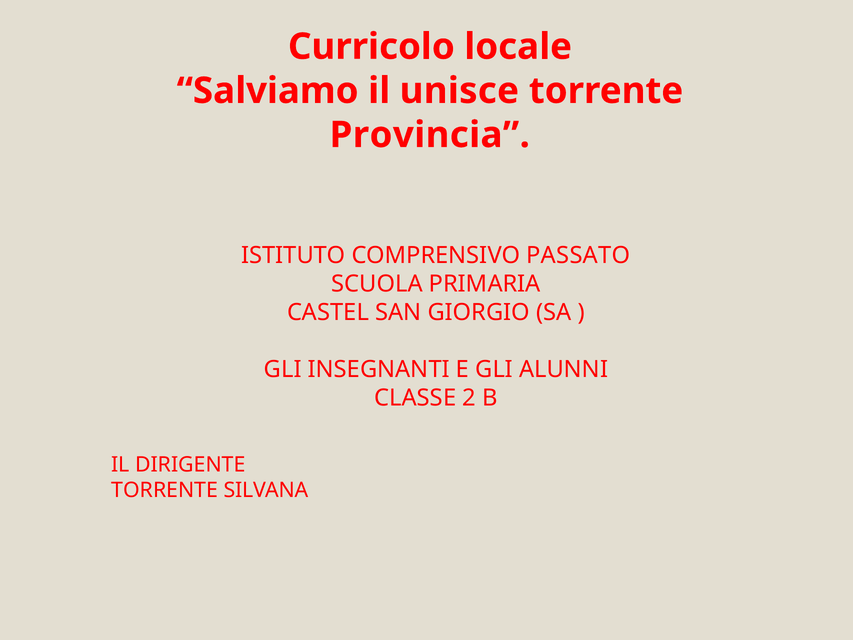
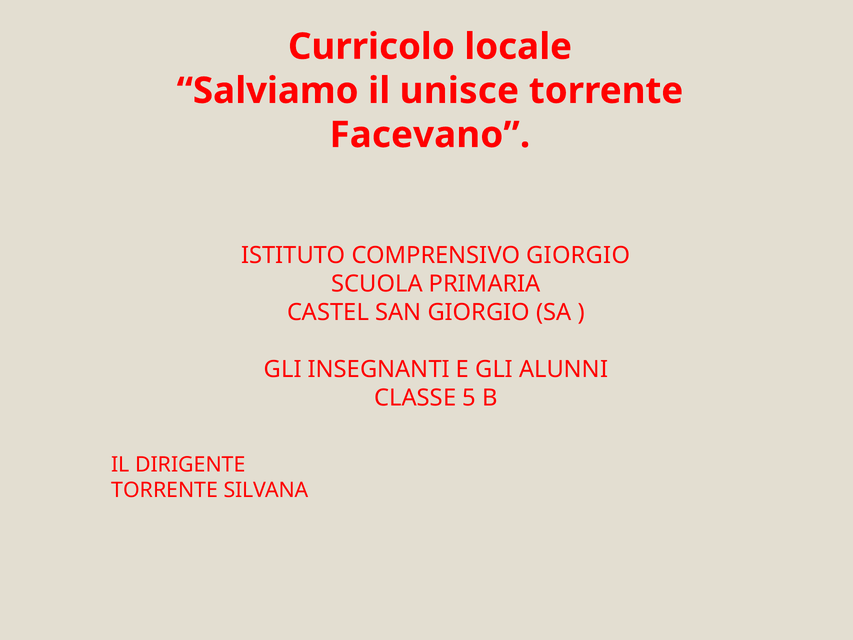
Provincia: Provincia -> Facevano
COMPRENSIVO PASSATO: PASSATO -> GIORGIO
2: 2 -> 5
